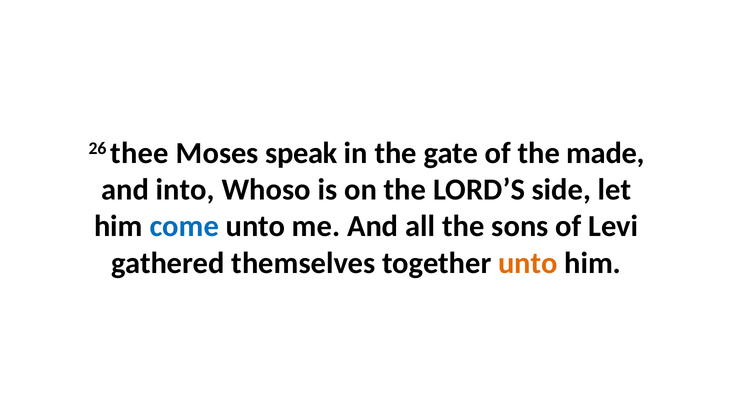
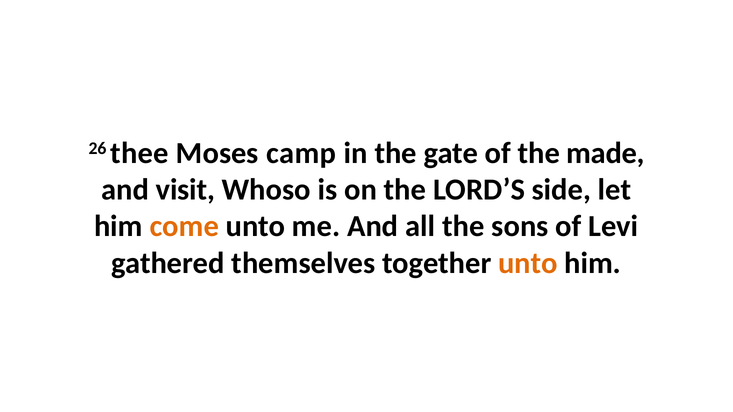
speak: speak -> camp
into: into -> visit
come colour: blue -> orange
